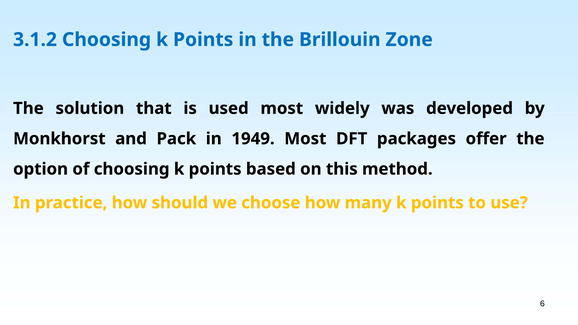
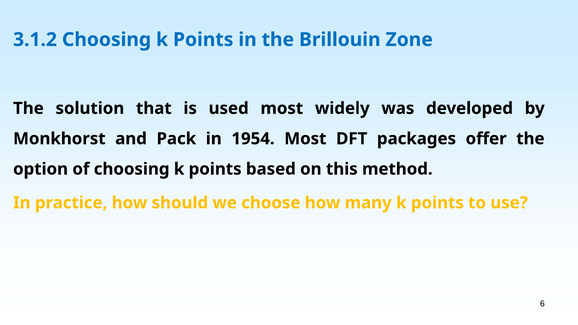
1949: 1949 -> 1954
